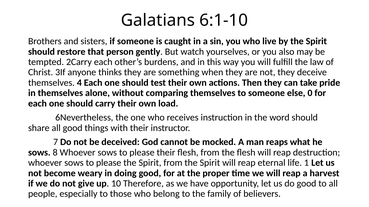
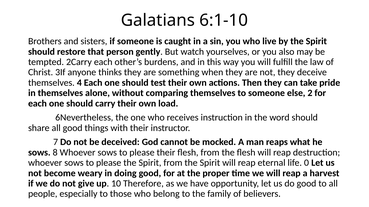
0: 0 -> 2
1: 1 -> 0
